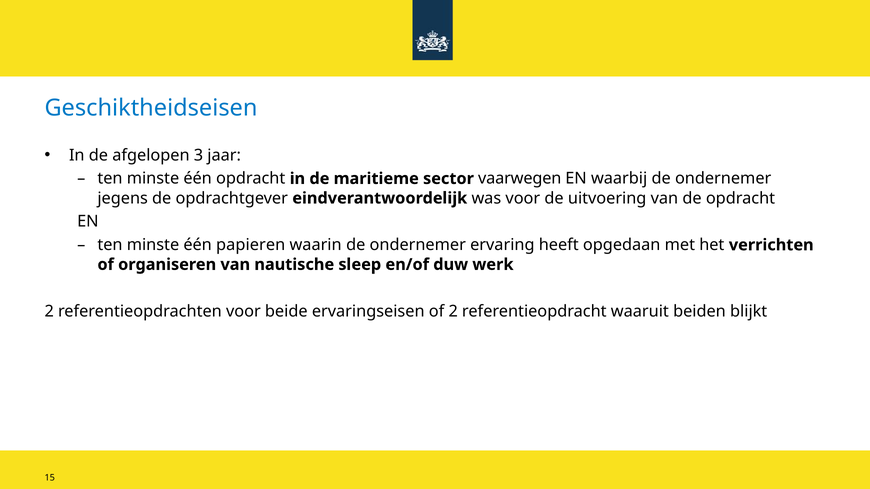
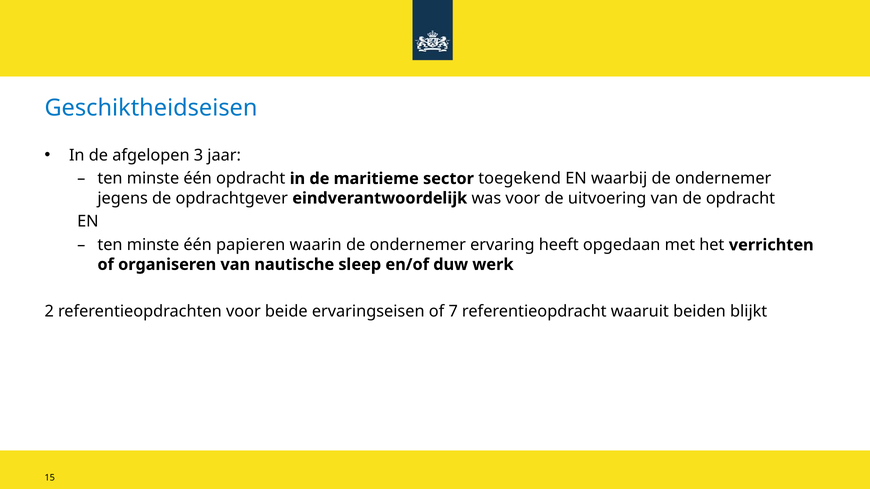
vaarwegen: vaarwegen -> toegekend
of 2: 2 -> 7
